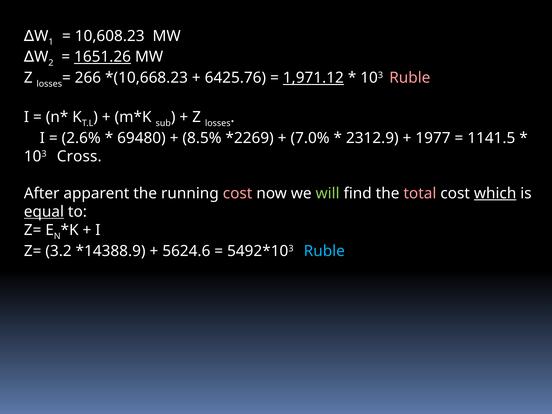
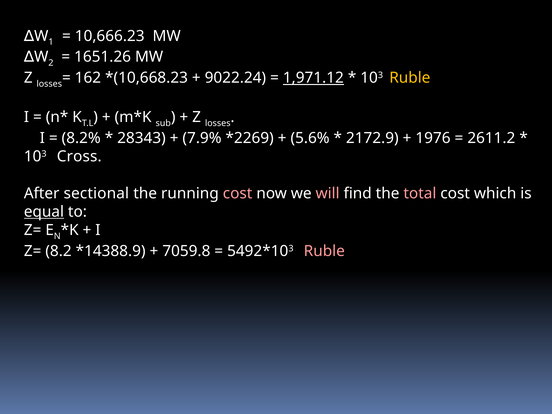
10,608.23: 10,608.23 -> 10,666.23
1651.26 underline: present -> none
266: 266 -> 162
6425.76: 6425.76 -> 9022.24
Ruble at (410, 78) colour: pink -> yellow
2.6%: 2.6% -> 8.2%
69480: 69480 -> 28343
8.5%: 8.5% -> 7.9%
7.0%: 7.0% -> 5.6%
2312.9: 2312.9 -> 2172.9
1977: 1977 -> 1976
1141.5: 1141.5 -> 2611.2
apparent: apparent -> sectional
will colour: light green -> pink
which underline: present -> none
3.2: 3.2 -> 8.2
5624.6: 5624.6 -> 7059.8
Ruble at (324, 251) colour: light blue -> pink
